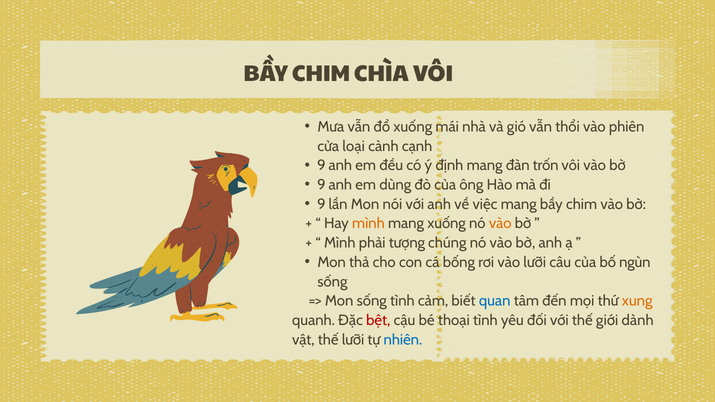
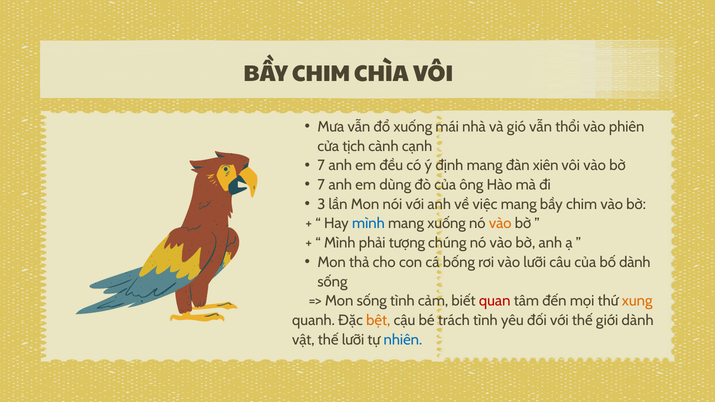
loại: loại -> tịch
9 at (321, 166): 9 -> 7
trốn: trốn -> xiên
9 at (321, 185): 9 -> 7
9 at (321, 204): 9 -> 3
mình at (368, 224) colour: orange -> blue
bố ngùn: ngùn -> dành
quan colour: blue -> red
bệt colour: red -> orange
thoại: thoại -> trách
